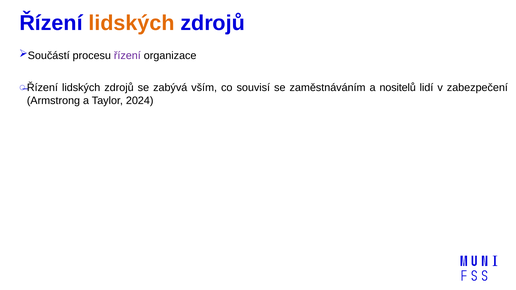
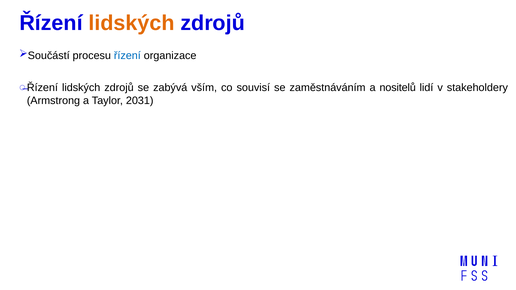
řízení at (127, 56) colour: purple -> blue
zabezpečení: zabezpečení -> stakeholdery
2024: 2024 -> 2031
